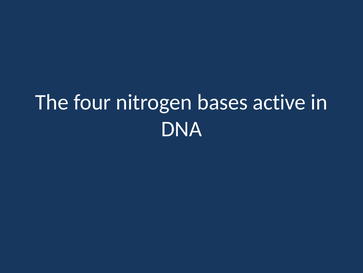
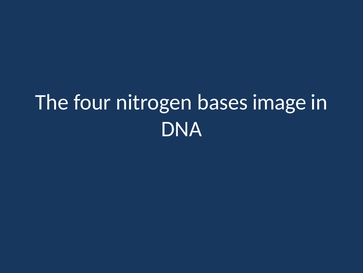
active: active -> image
